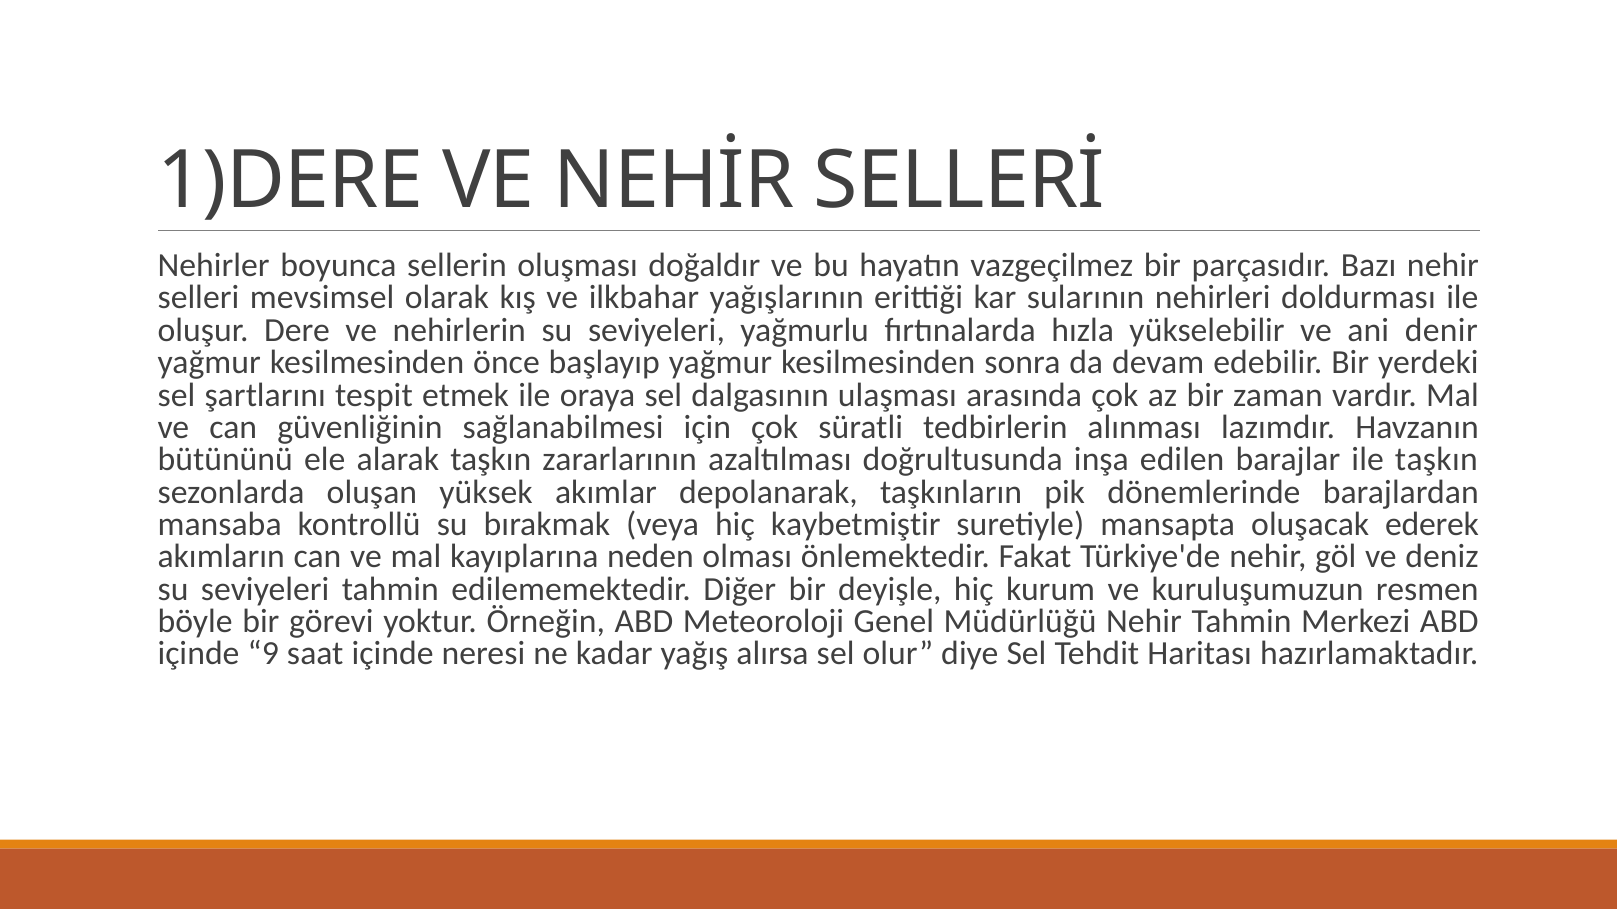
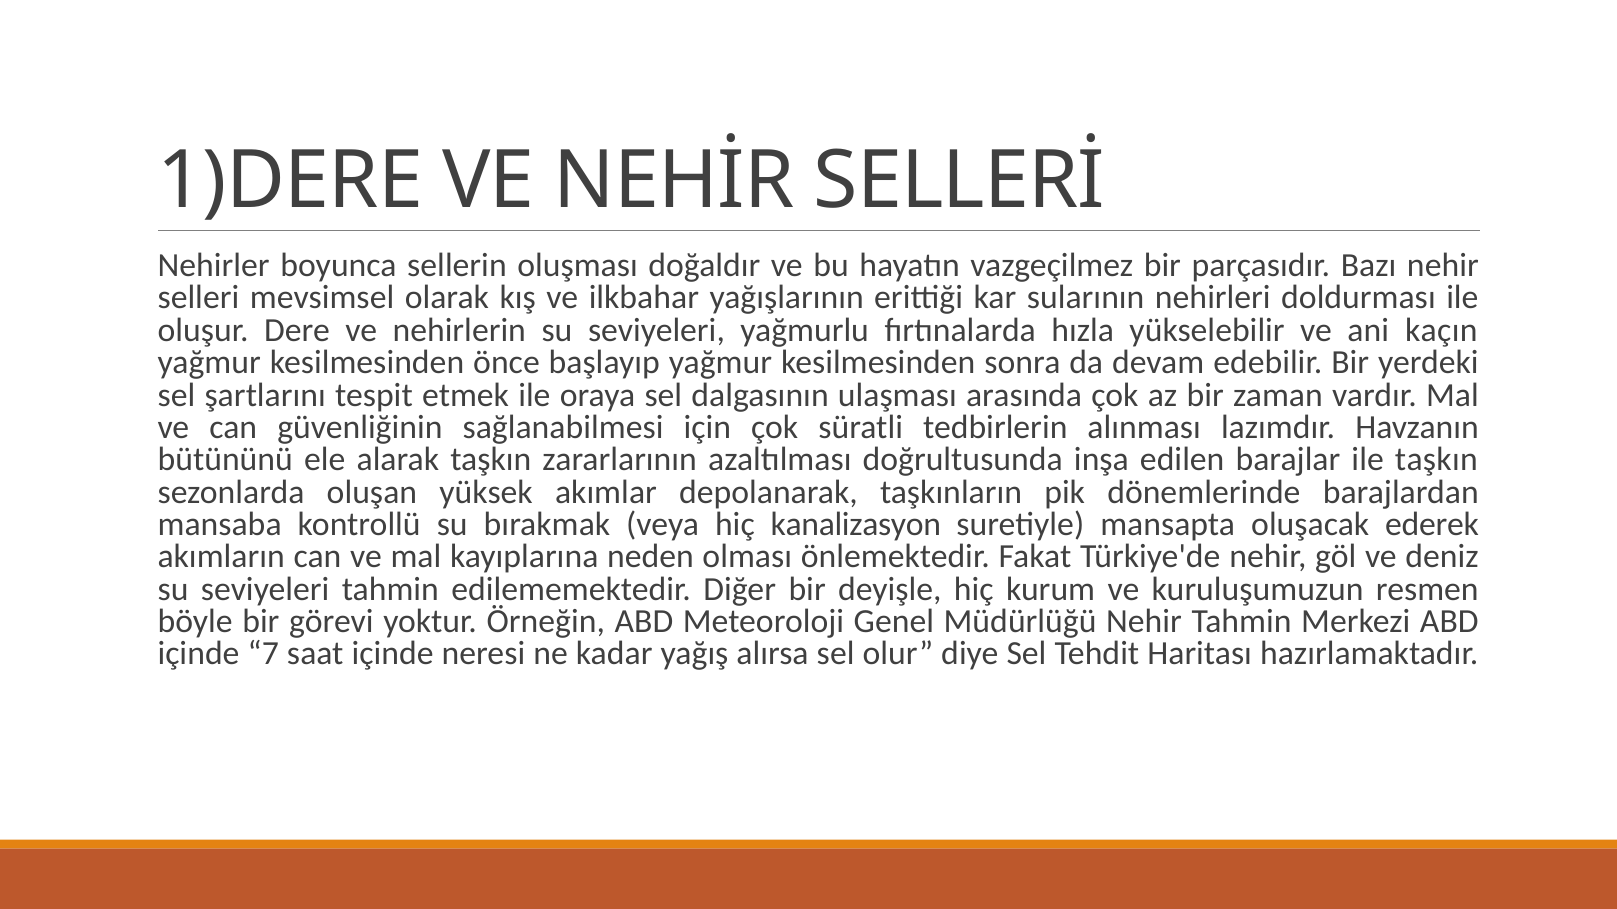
denir: denir -> kaçın
kaybetmiştir: kaybetmiştir -> kanalizasyon
9: 9 -> 7
